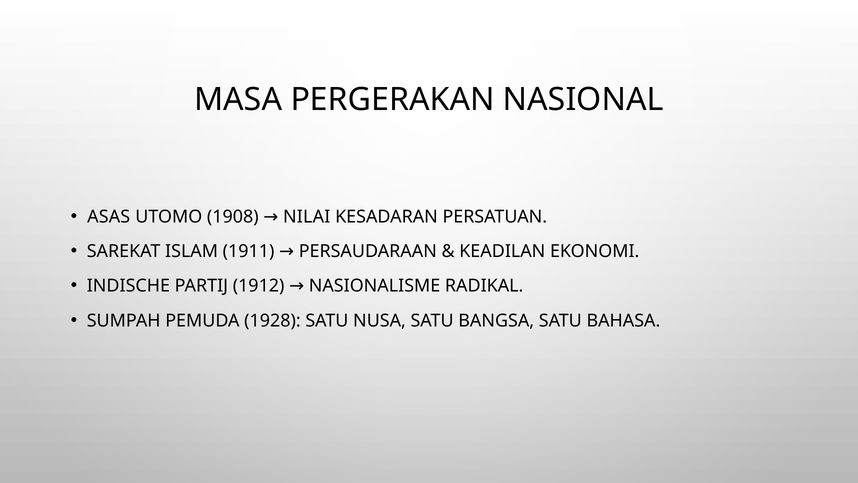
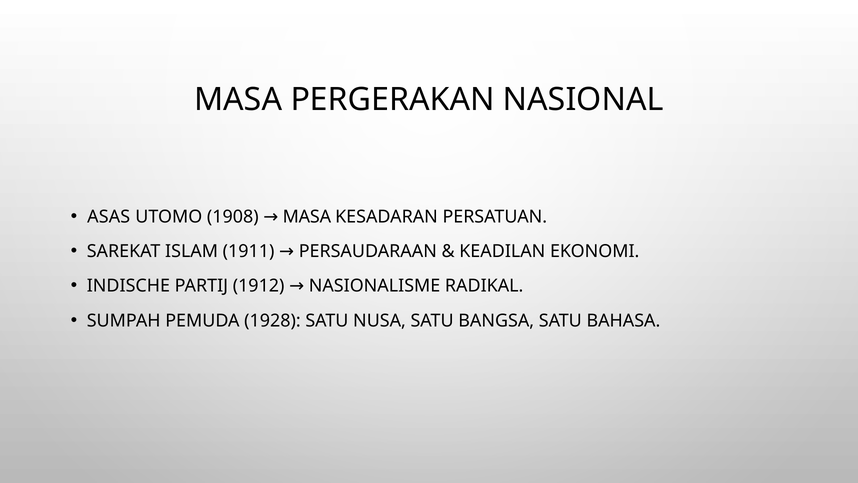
1908 NILAI: NILAI -> MASA
